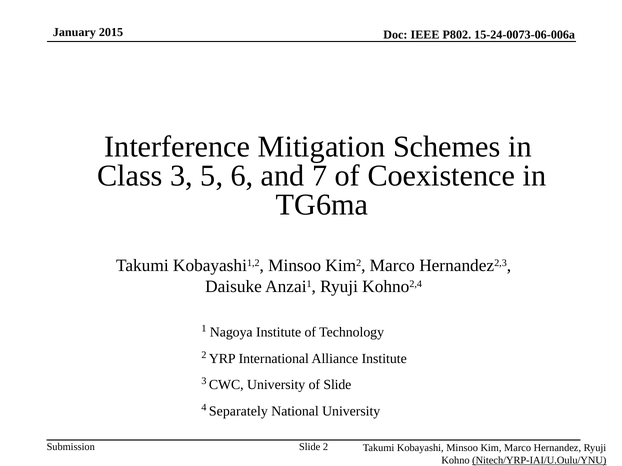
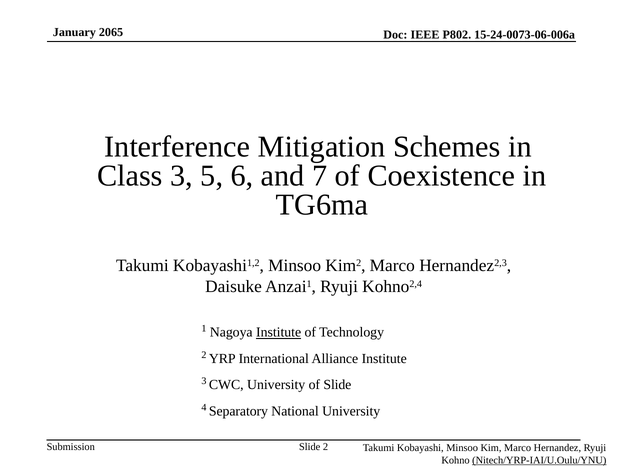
2015: 2015 -> 2065
Institute at (279, 333) underline: none -> present
Separately: Separately -> Separatory
